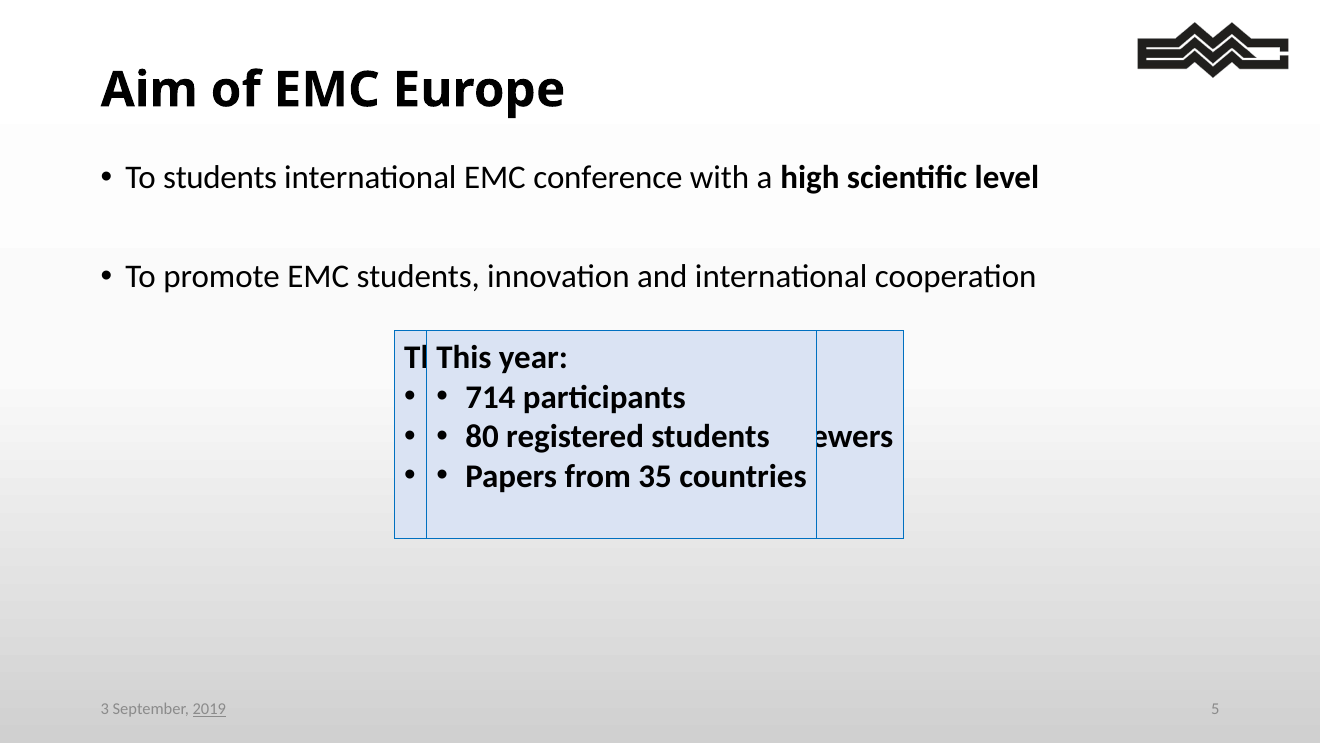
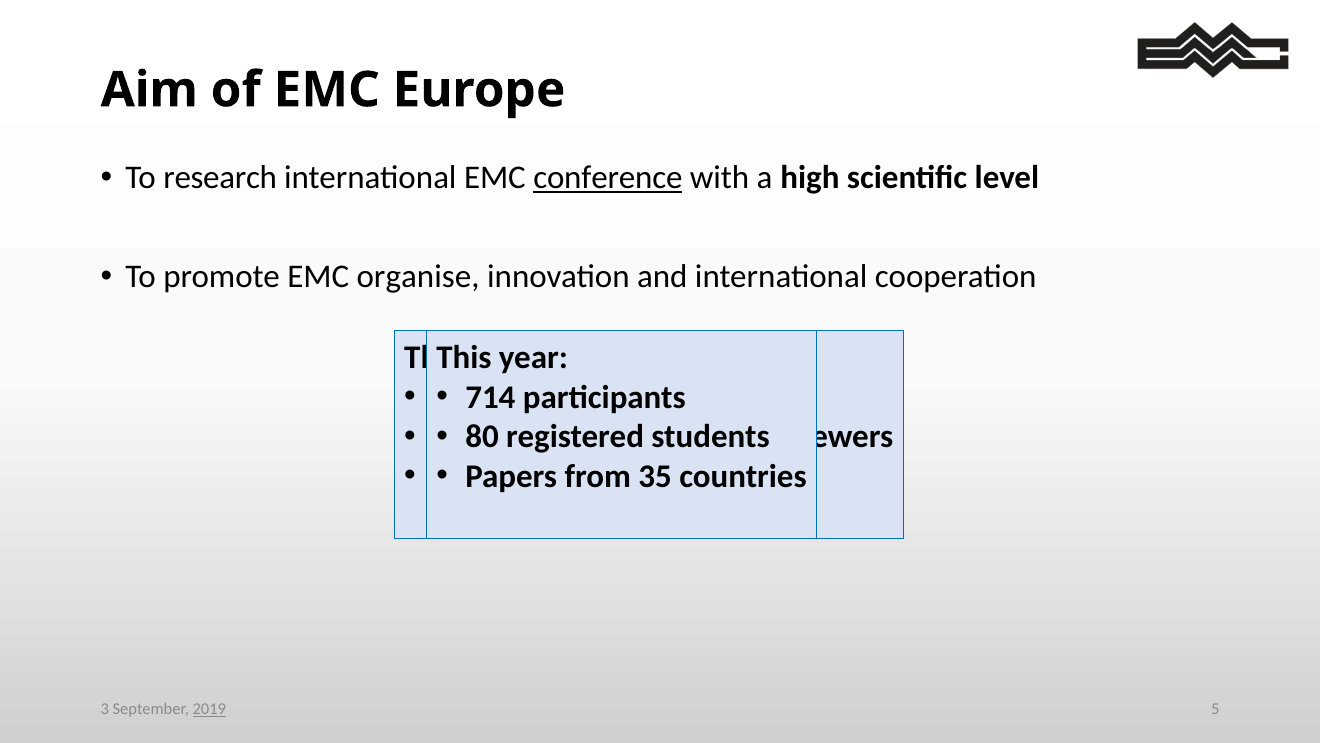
To students: students -> research
conference underline: none -> present
EMC students: students -> organise
